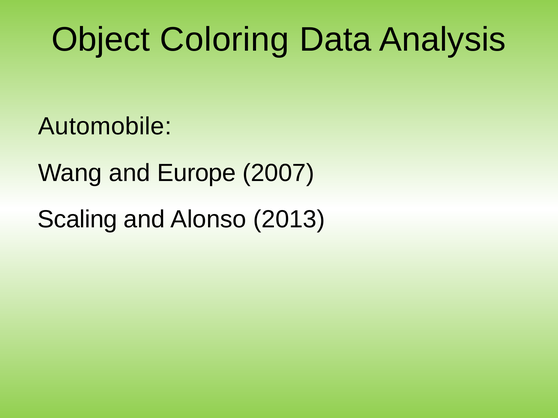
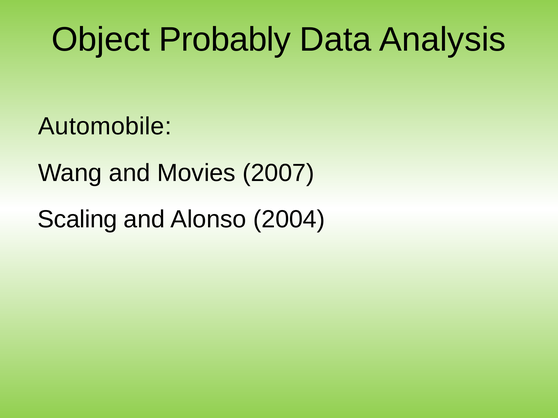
Coloring: Coloring -> Probably
Europe: Europe -> Movies
2013: 2013 -> 2004
